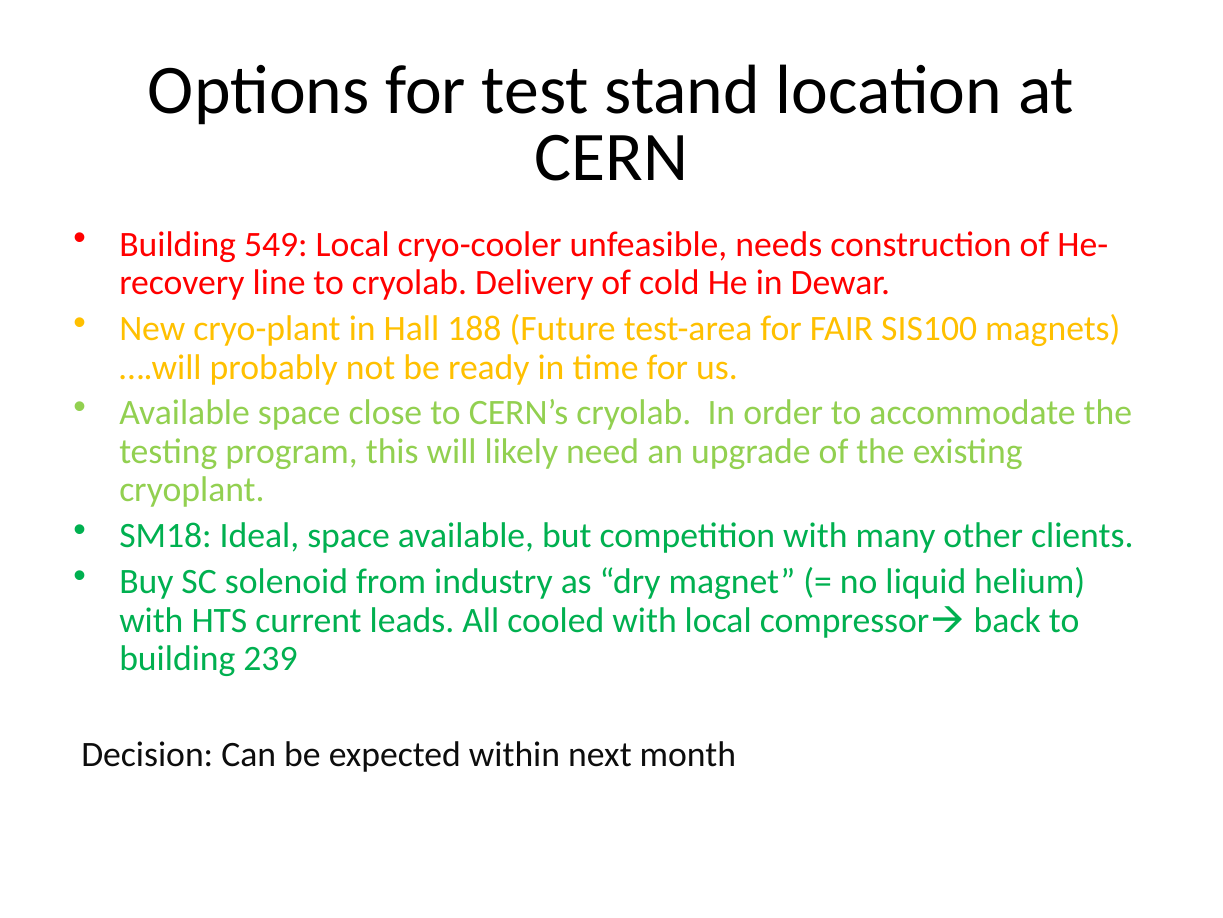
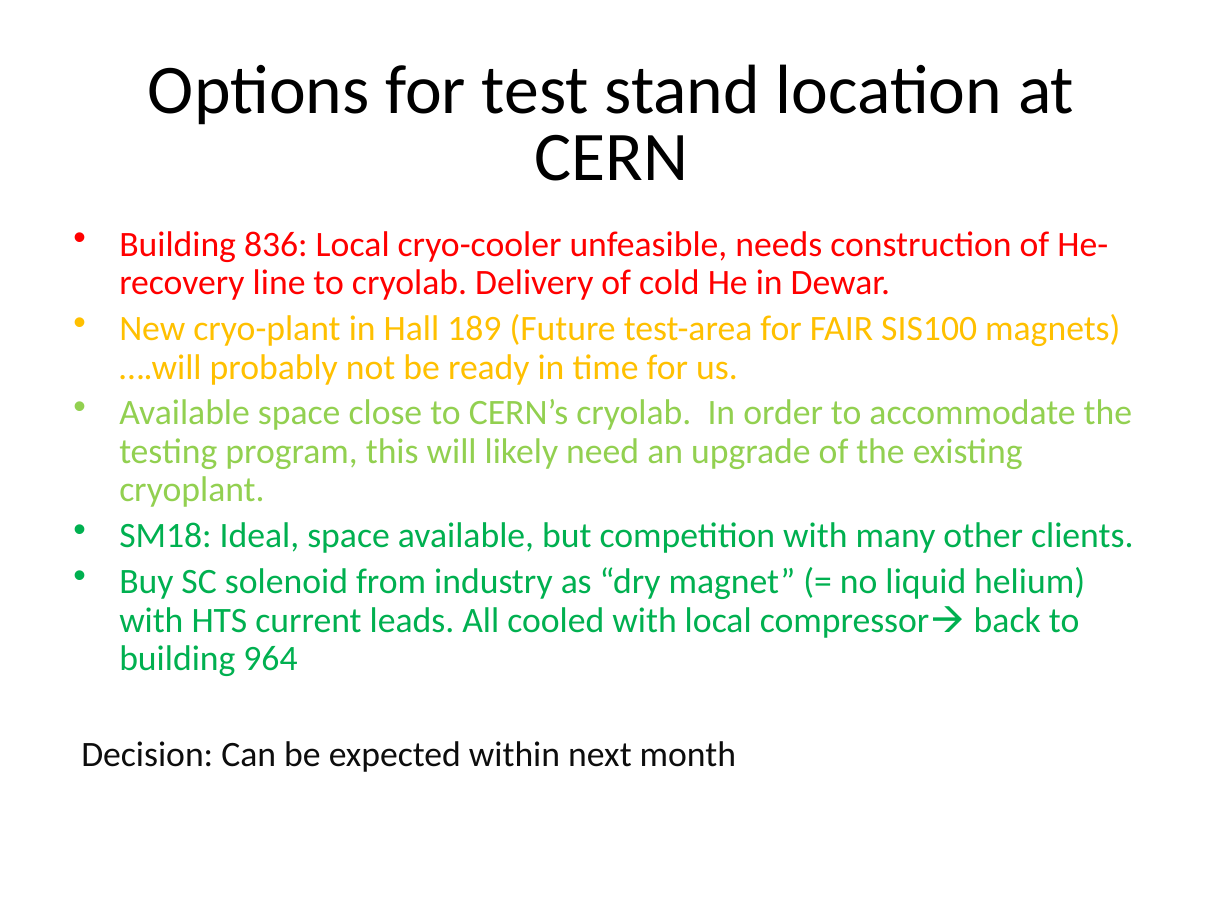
549: 549 -> 836
188: 188 -> 189
239: 239 -> 964
